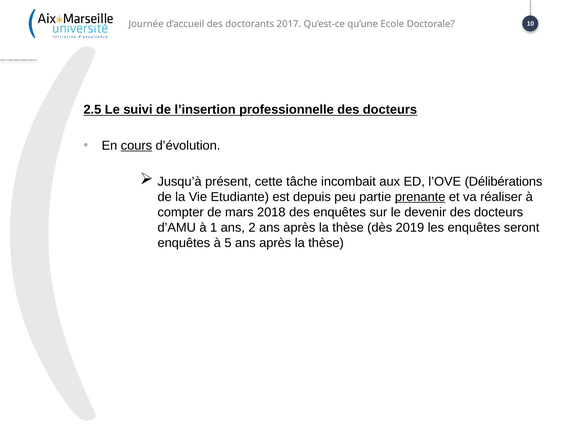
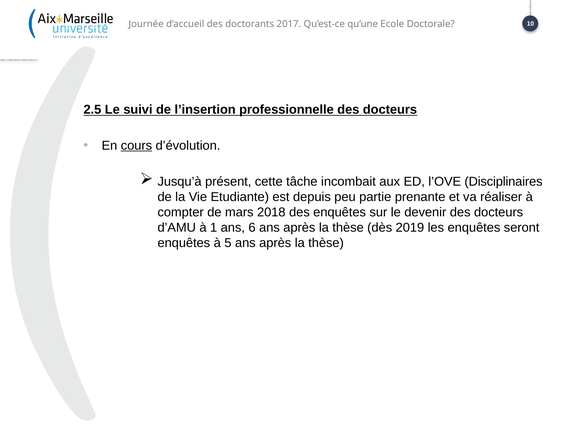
Délibérations: Délibérations -> Disciplinaires
prenante underline: present -> none
2: 2 -> 6
